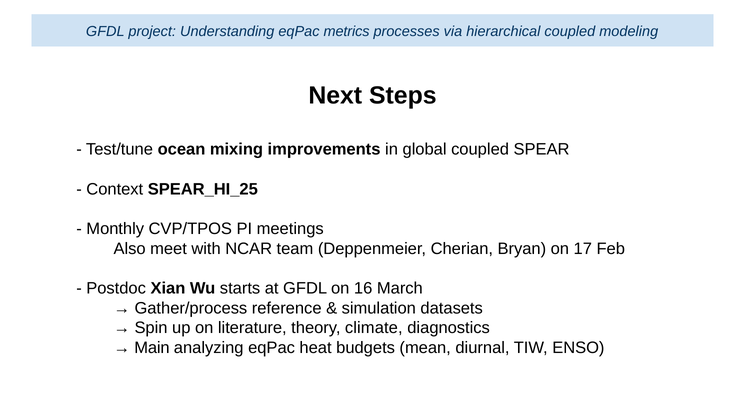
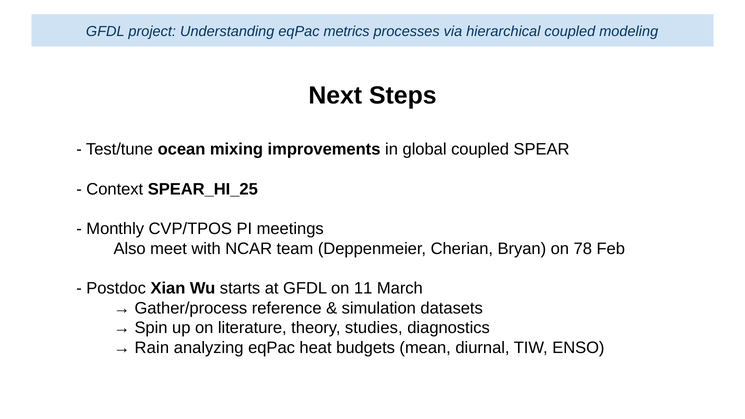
17: 17 -> 78
16: 16 -> 11
climate: climate -> studies
Main: Main -> Rain
